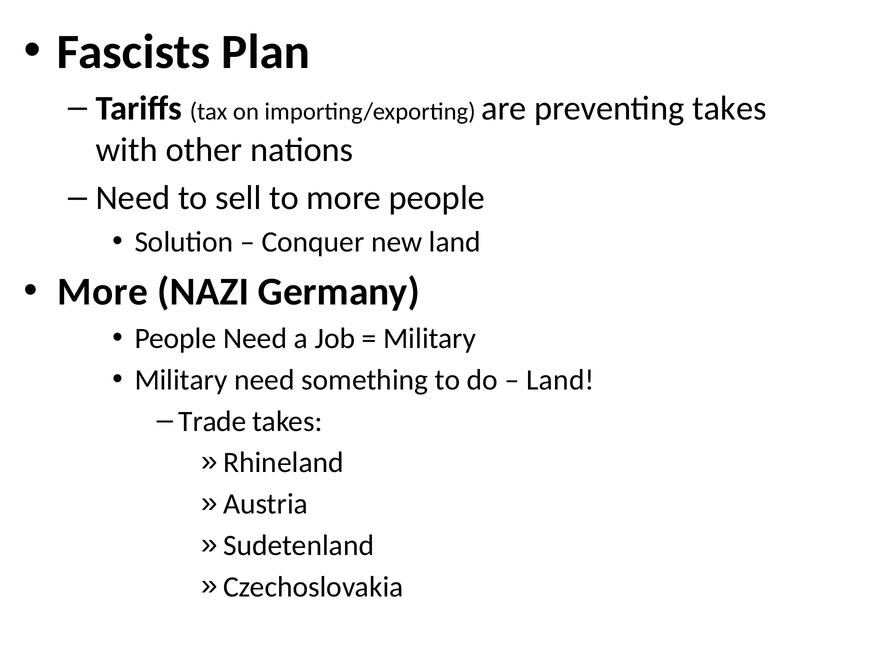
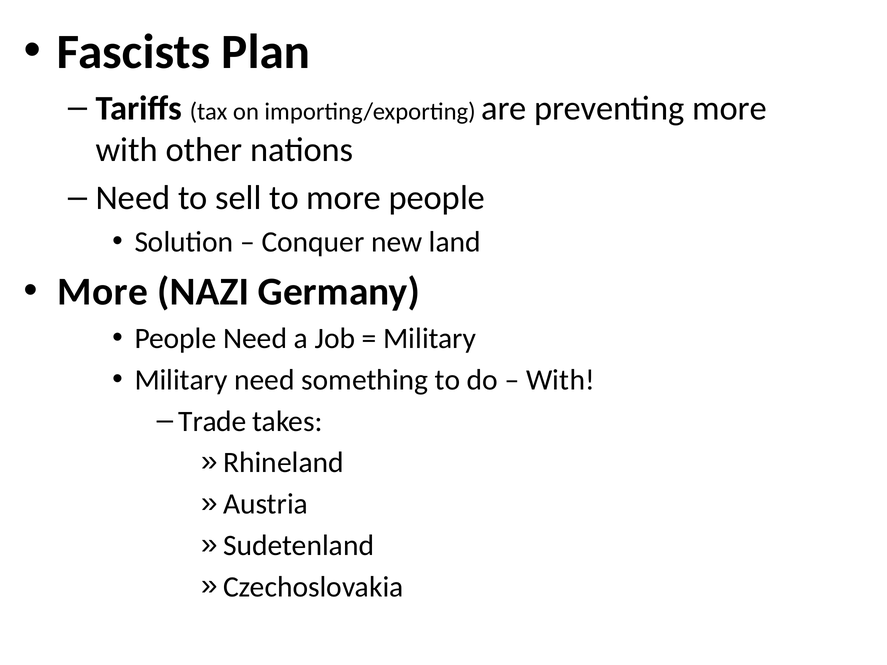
preventing takes: takes -> more
Land at (560, 380): Land -> With
